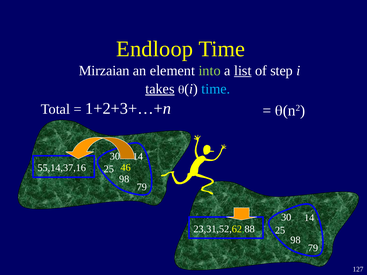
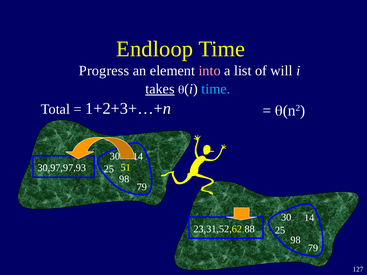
Mirzaian: Mirzaian -> Progress
into colour: light green -> pink
list underline: present -> none
step: step -> will
55,14,37,16: 55,14,37,16 -> 30,97,97,93
46: 46 -> 51
